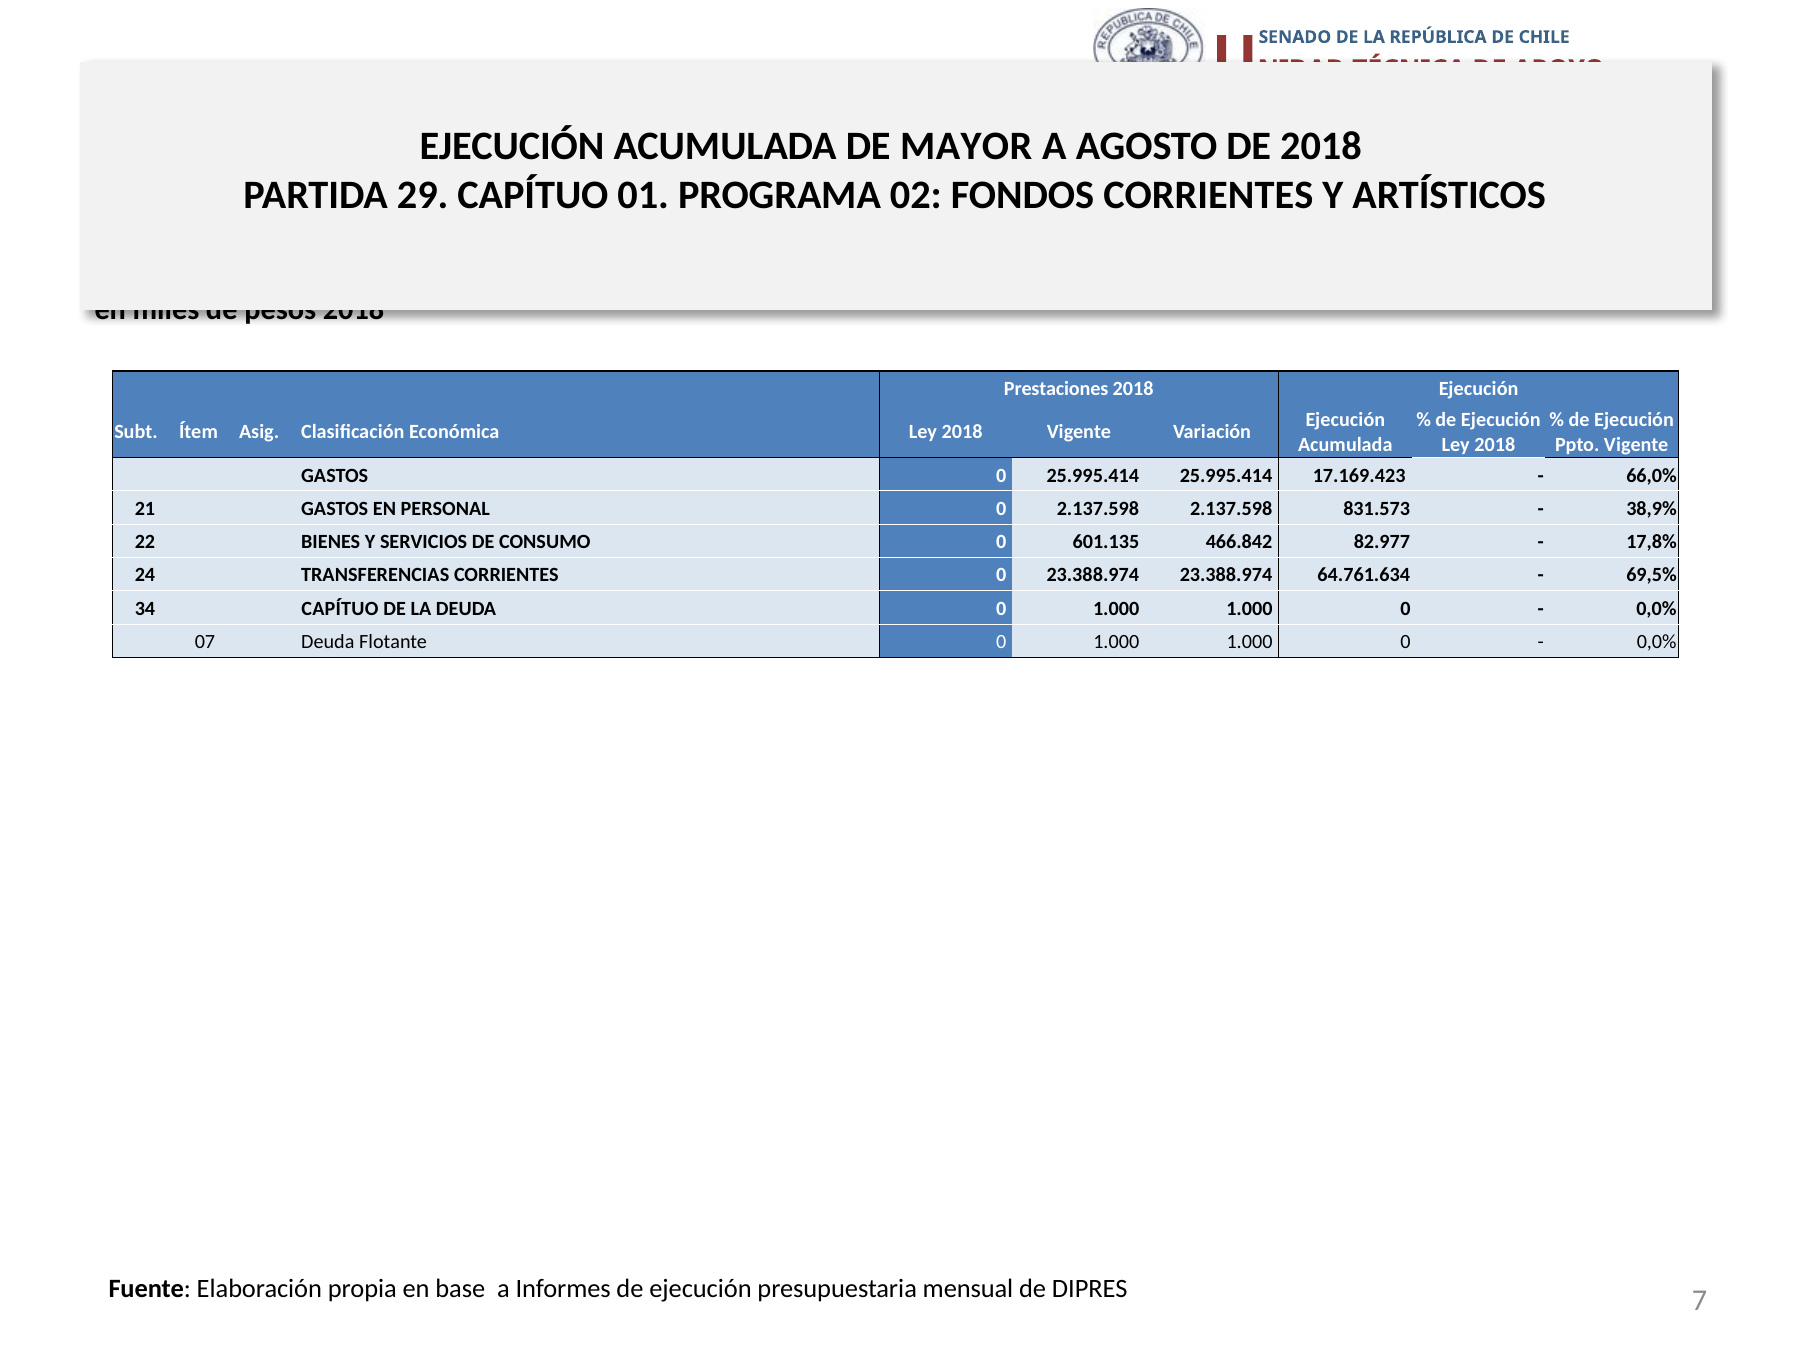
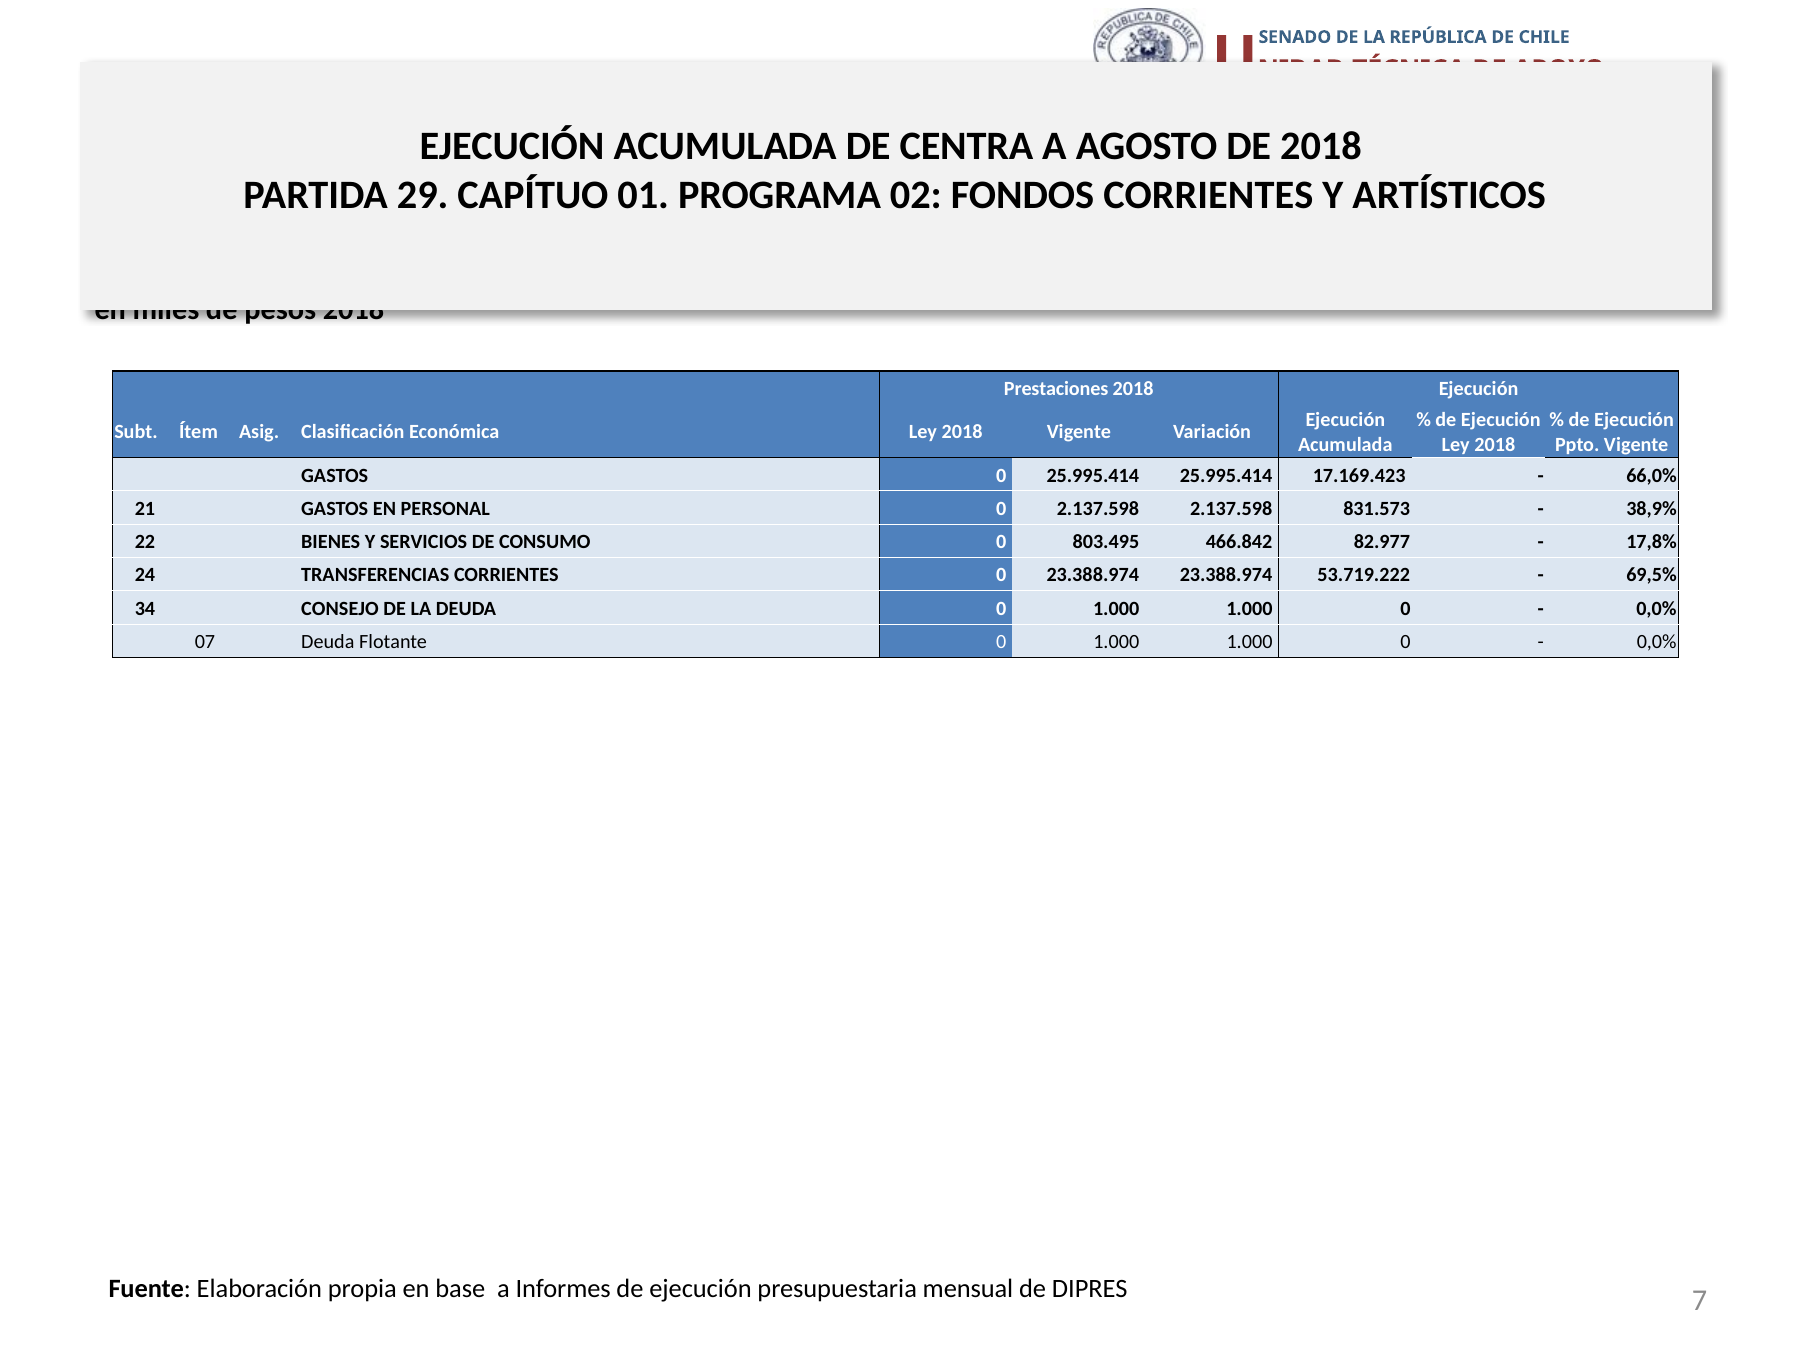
MAYOR: MAYOR -> CENTRA
601.135: 601.135 -> 803.495
64.761.634: 64.761.634 -> 53.719.222
34 CAPÍTUO: CAPÍTUO -> CONSEJO
